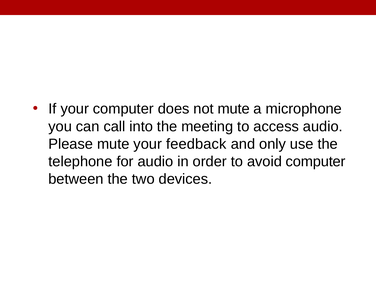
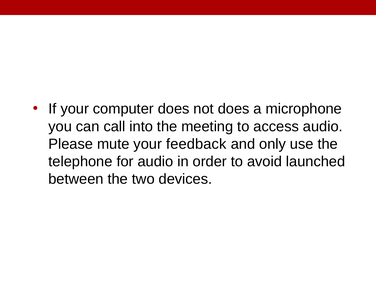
not mute: mute -> does
avoid computer: computer -> launched
